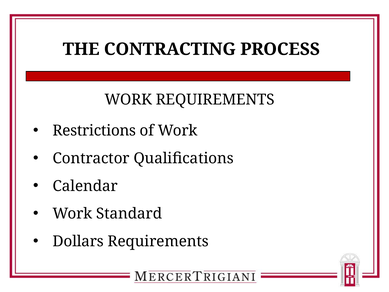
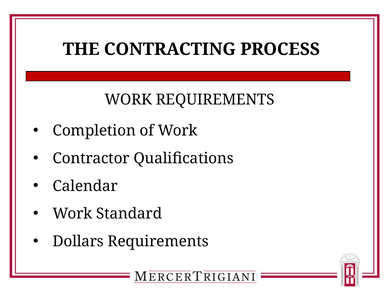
Restrictions: Restrictions -> Completion
